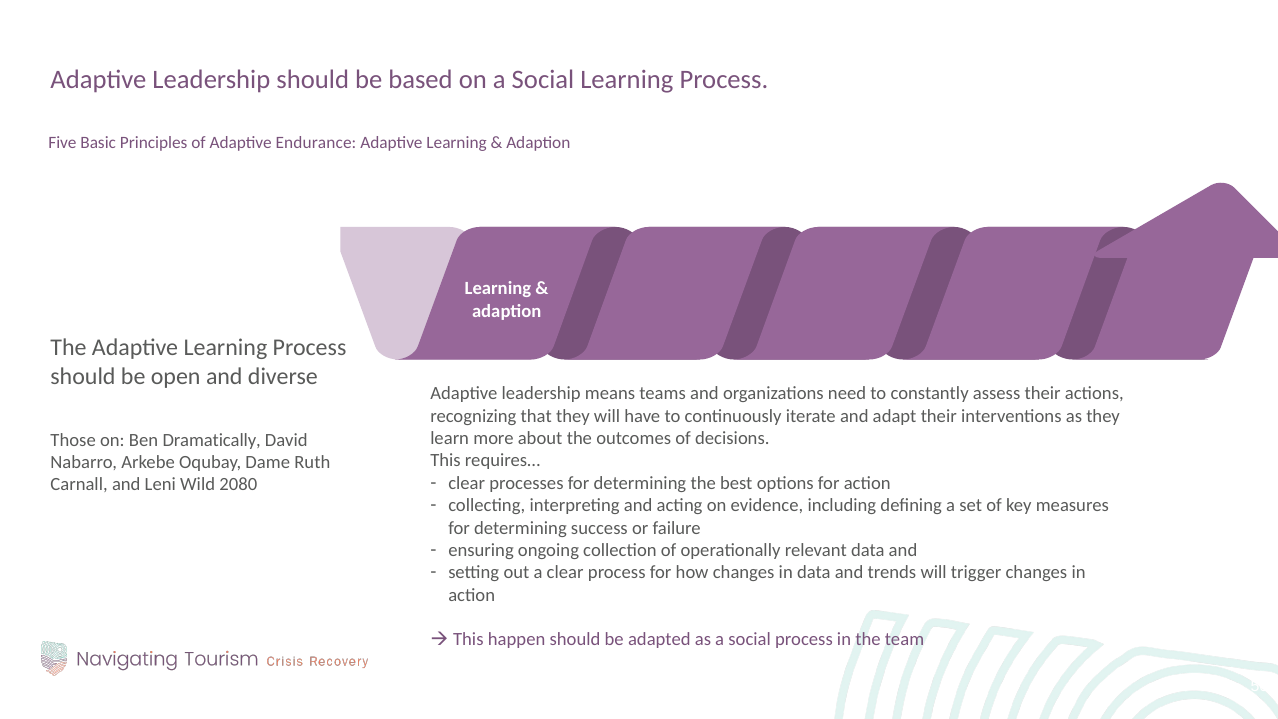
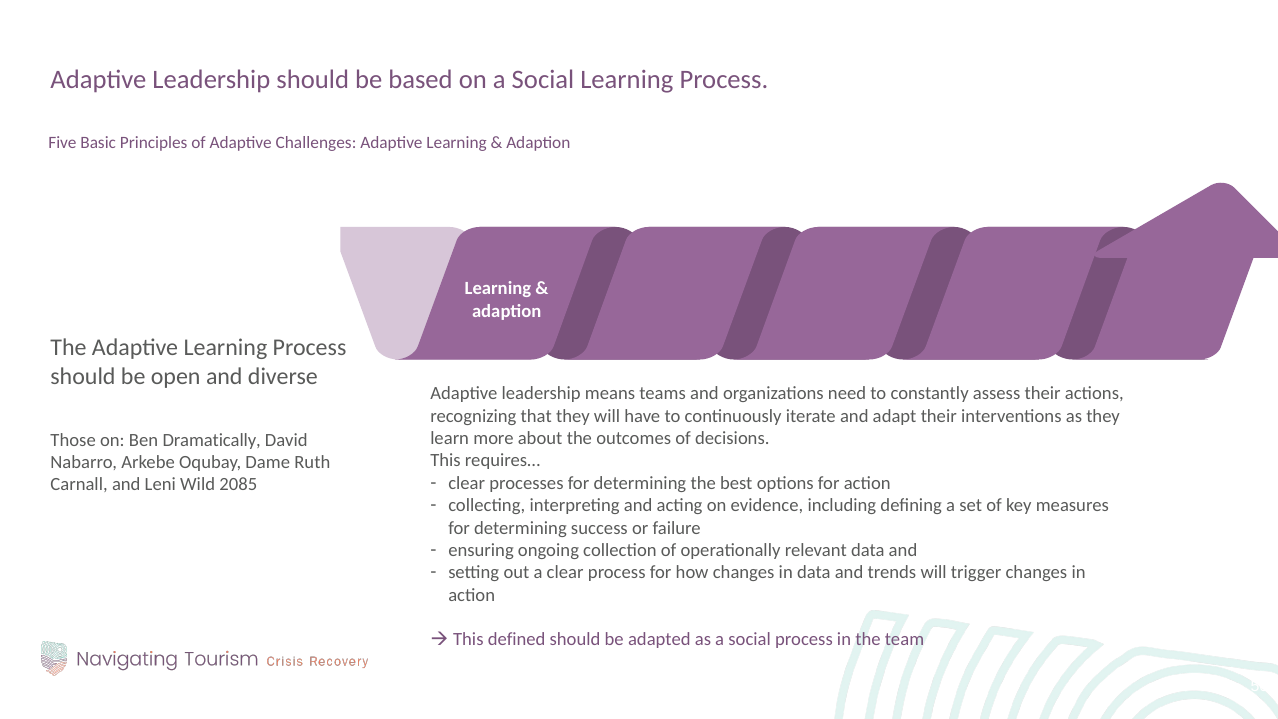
Endurance: Endurance -> Challenges
2080: 2080 -> 2085
happen: happen -> defined
